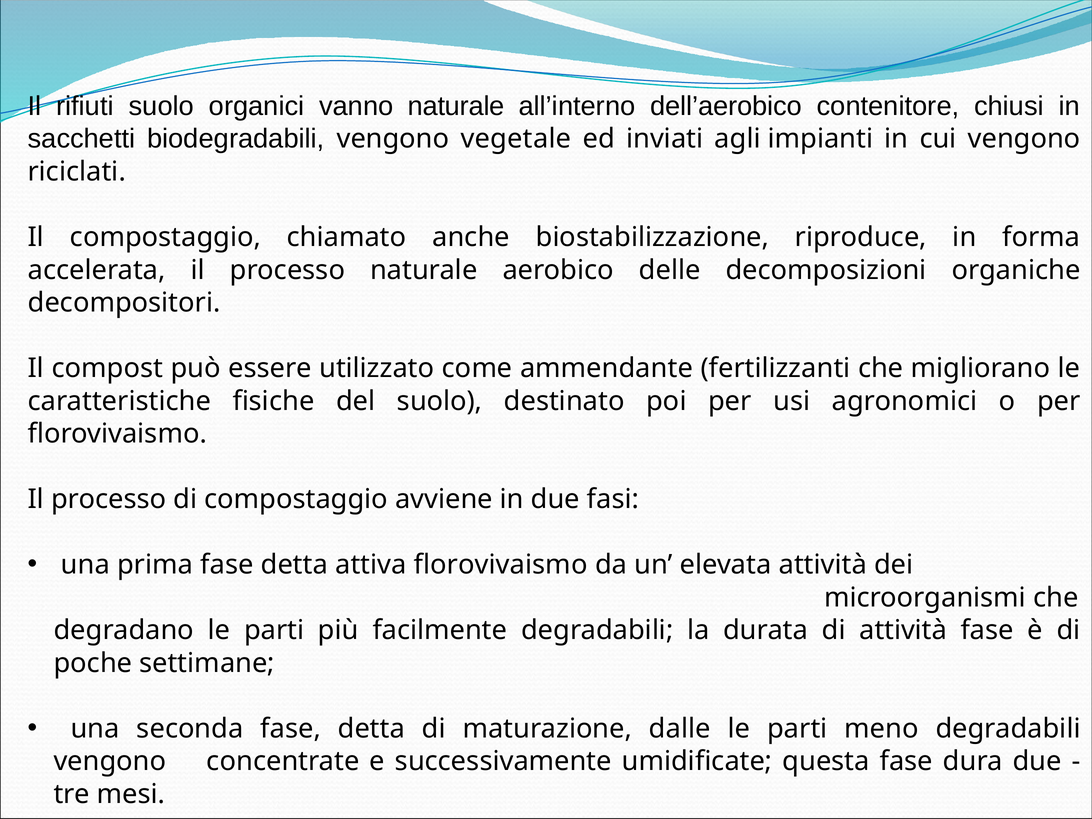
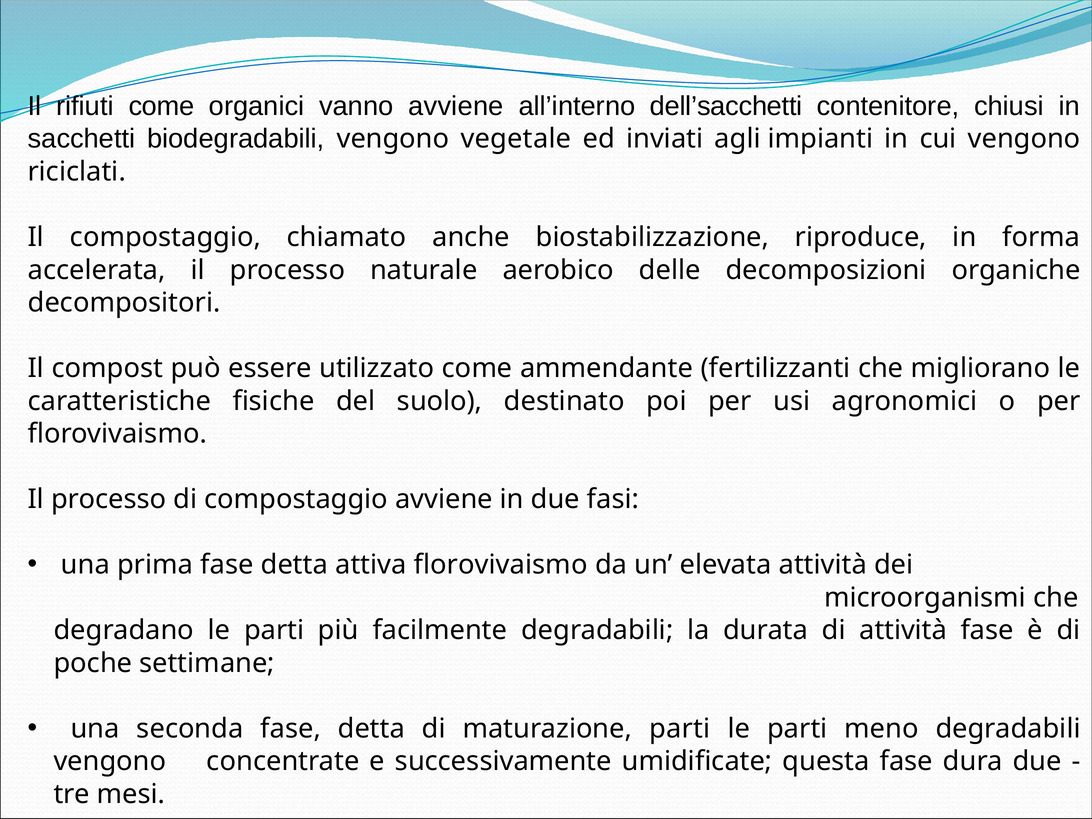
rifiuti suolo: suolo -> come
vanno naturale: naturale -> avviene
dell’aerobico: dell’aerobico -> dell’sacchetti
maturazione dalle: dalle -> parti
